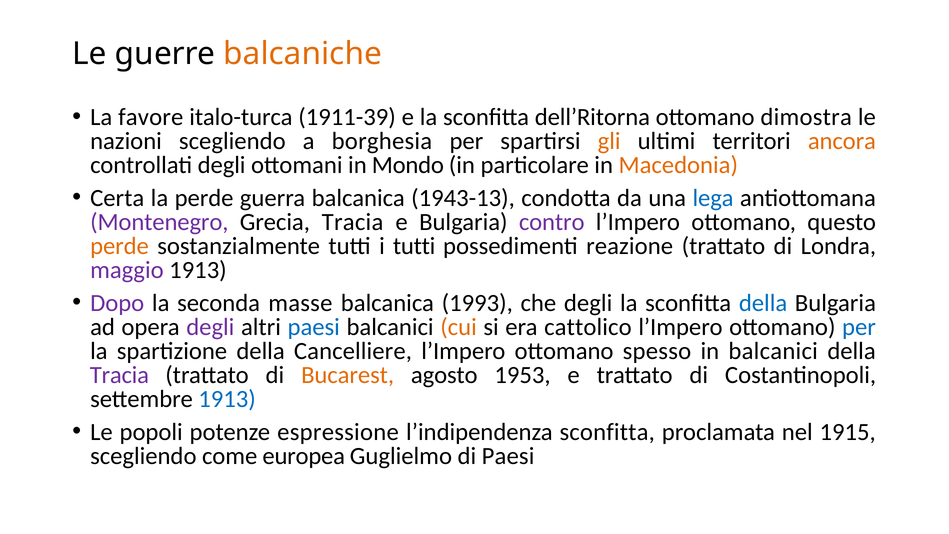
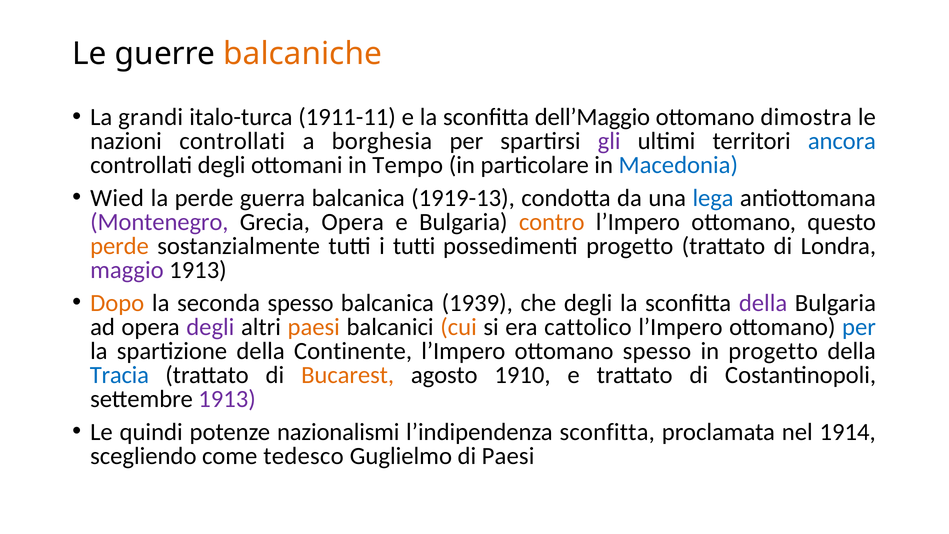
favore: favore -> grandi
1911-39: 1911-39 -> 1911-11
dell’Ritorna: dell’Ritorna -> dell’Maggio
nazioni scegliendo: scegliendo -> controllati
gli colour: orange -> purple
ancora colour: orange -> blue
Mondo: Mondo -> Tempo
Macedonia colour: orange -> blue
Certa: Certa -> Wied
1943-13: 1943-13 -> 1919-13
Grecia Tracia: Tracia -> Opera
contro colour: purple -> orange
possedimenti reazione: reazione -> progetto
Dopo colour: purple -> orange
seconda masse: masse -> spesso
1993: 1993 -> 1939
della at (763, 303) colour: blue -> purple
paesi at (314, 327) colour: blue -> orange
Cancelliere: Cancelliere -> Continente
in balcanici: balcanici -> progetto
Tracia at (119, 375) colour: purple -> blue
1953: 1953 -> 1910
1913 at (227, 399) colour: blue -> purple
popoli: popoli -> quindi
espressione: espressione -> nazionalismi
1915: 1915 -> 1914
europea: europea -> tedesco
